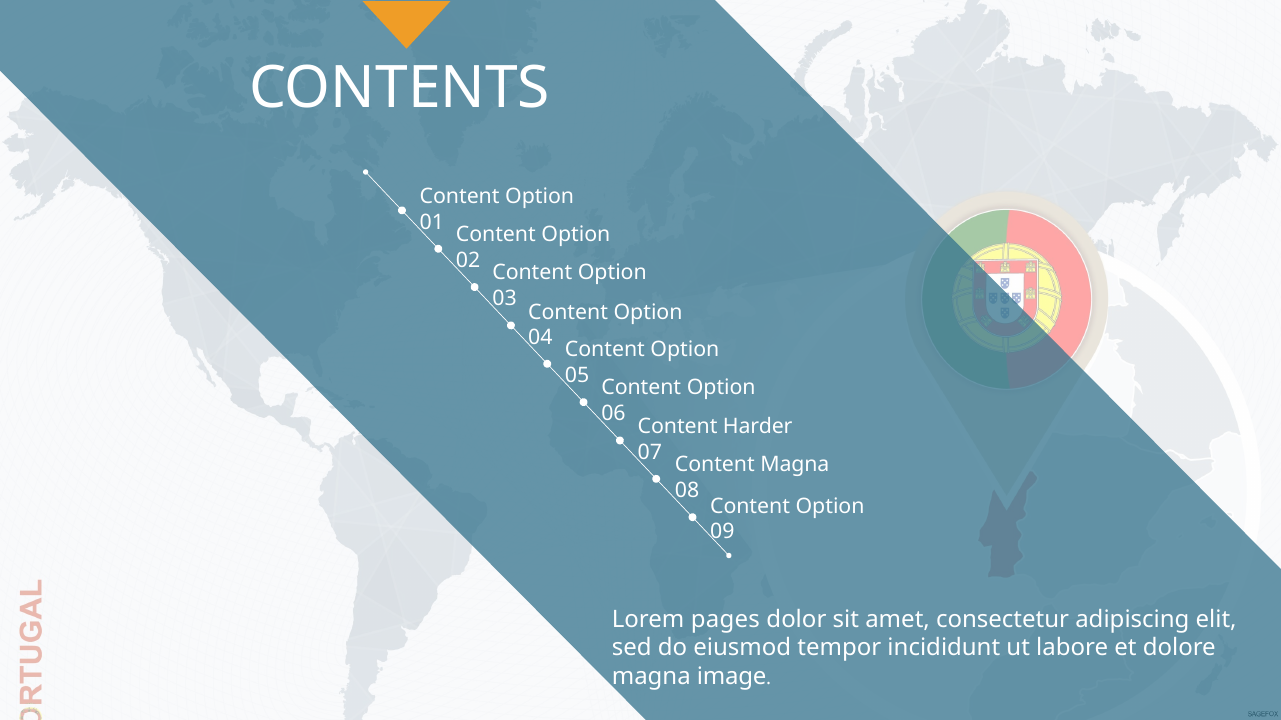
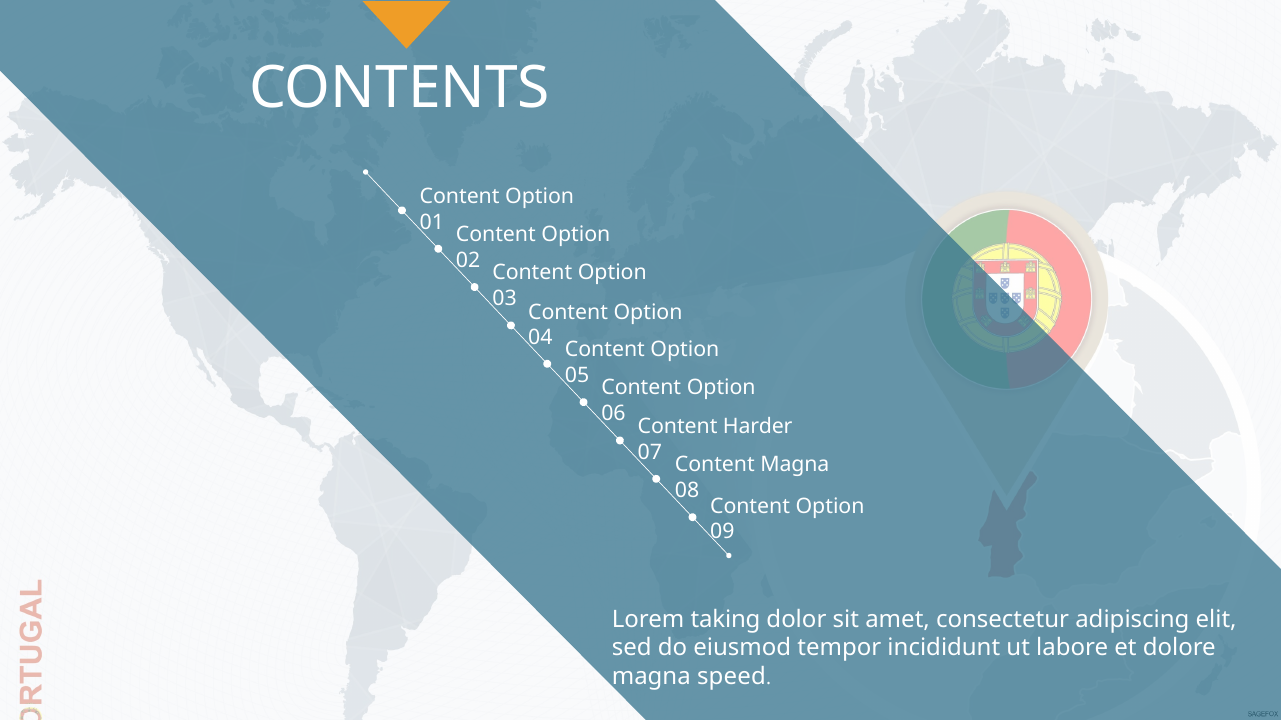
pages: pages -> taking
image: image -> speed
